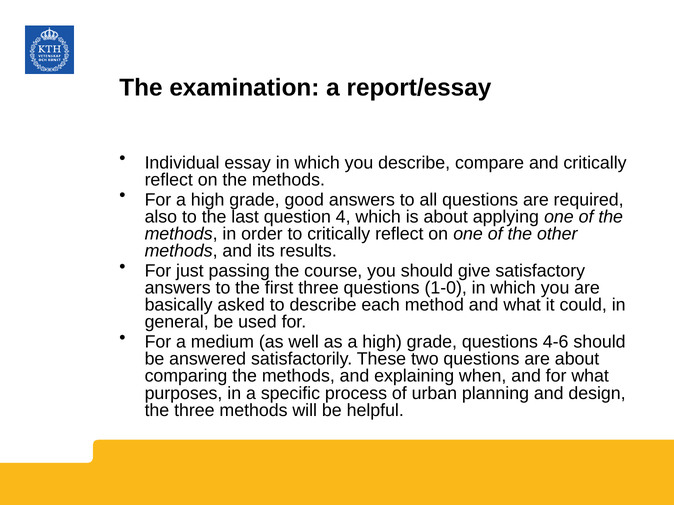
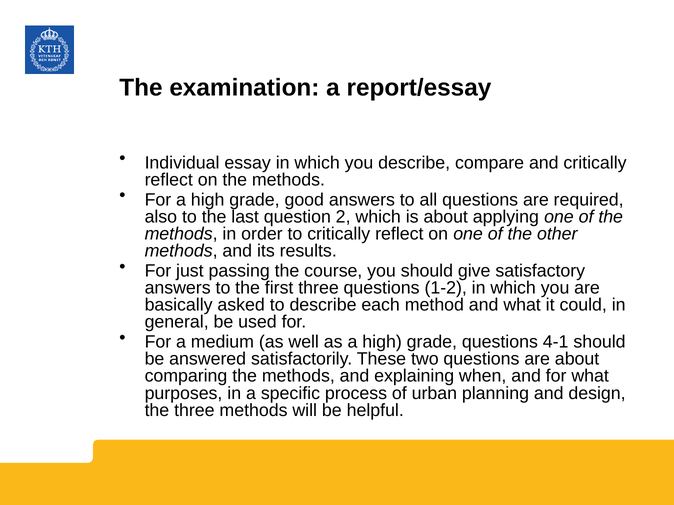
4: 4 -> 2
1-0: 1-0 -> 1-2
4-6: 4-6 -> 4-1
